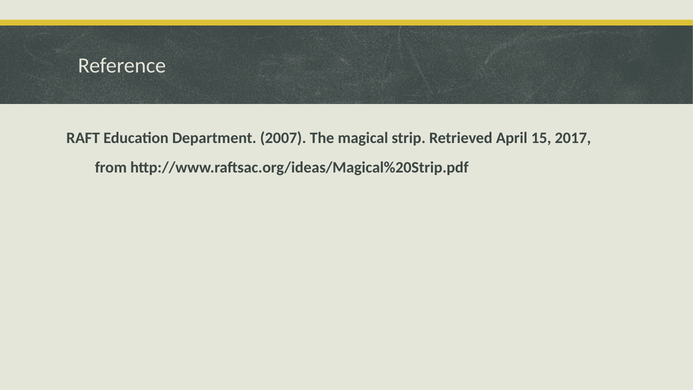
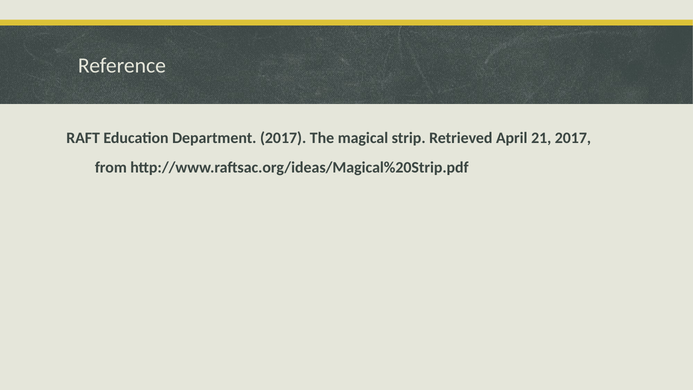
Department 2007: 2007 -> 2017
15: 15 -> 21
